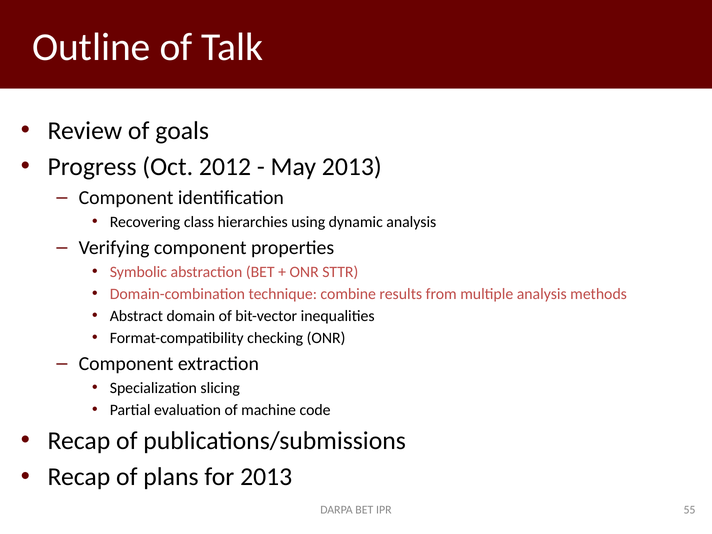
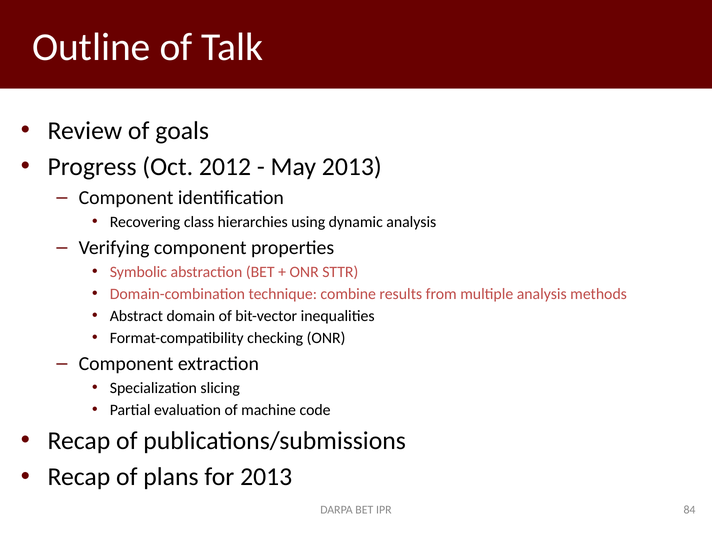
55: 55 -> 84
